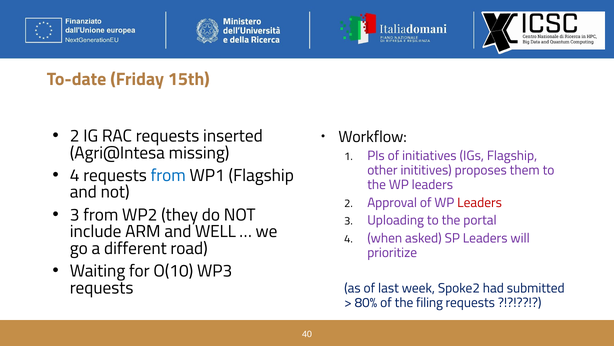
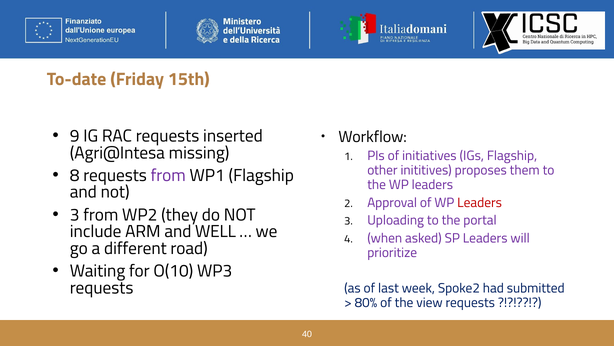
2 at (75, 136): 2 -> 9
4 at (75, 175): 4 -> 8
from at (168, 175) colour: blue -> purple
filing: filing -> view
